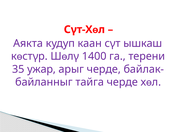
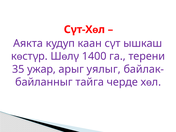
арыг черде: черде -> уялыг
